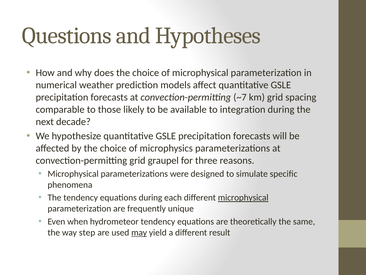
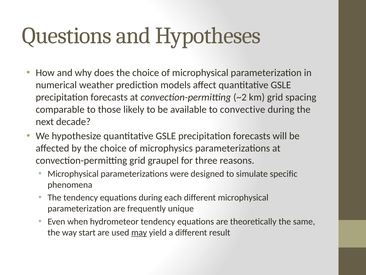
~7: ~7 -> ~2
integration: integration -> convective
microphysical at (243, 197) underline: present -> none
step: step -> start
